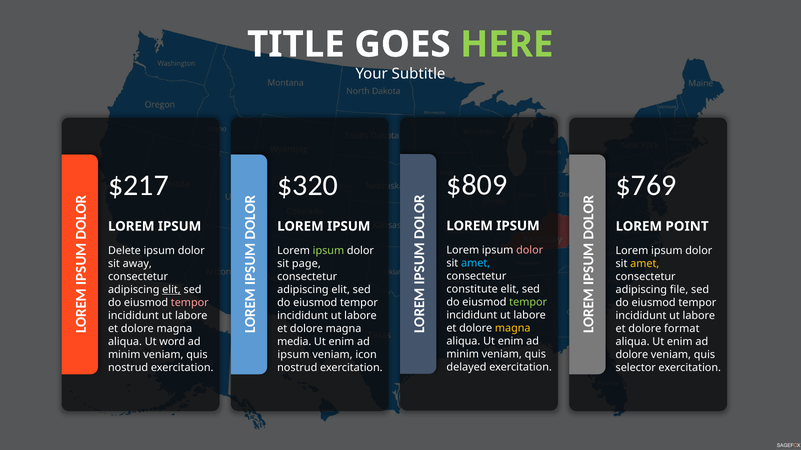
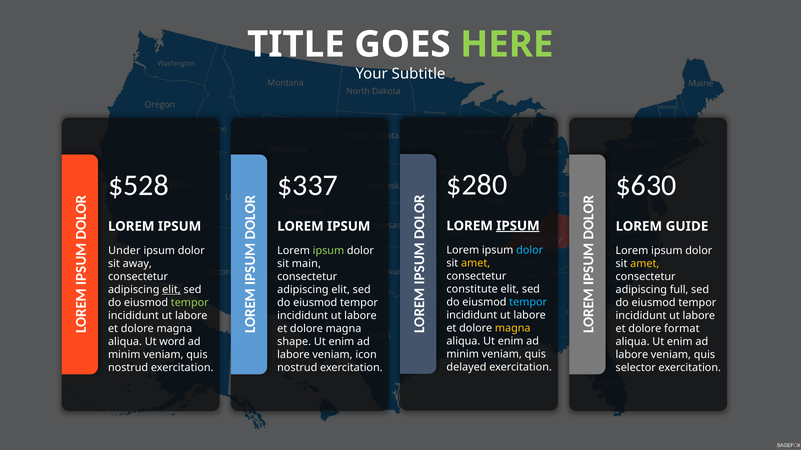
$809: $809 -> $280
$217: $217 -> $528
$320: $320 -> $337
$769: $769 -> $630
IPSUM at (518, 226) underline: none -> present
POINT: POINT -> GUIDE
dolor at (530, 251) colour: pink -> light blue
Delete: Delete -> Under
amet at (476, 264) colour: light blue -> yellow
page: page -> main
file: file -> full
tempor at (528, 303) colour: light green -> light blue
tempor at (190, 303) colour: pink -> light green
media: media -> shape
ipsum at (293, 355): ipsum -> labore
dolore at (632, 355): dolore -> labore
